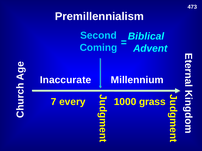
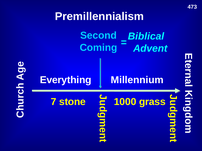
Inaccurate: Inaccurate -> Everything
every: every -> stone
